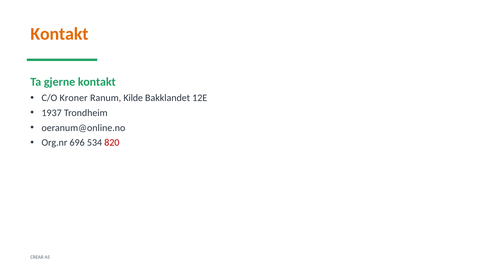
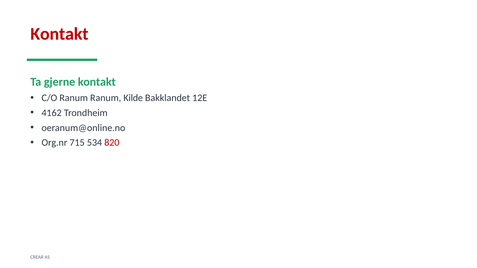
Kontakt at (59, 34) colour: orange -> red
C/O Kroner: Kroner -> Ranum
1937: 1937 -> 4162
696: 696 -> 715
